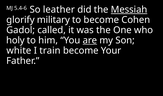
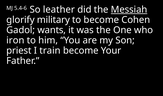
called: called -> wants
holy: holy -> iron
are underline: present -> none
white: white -> priest
